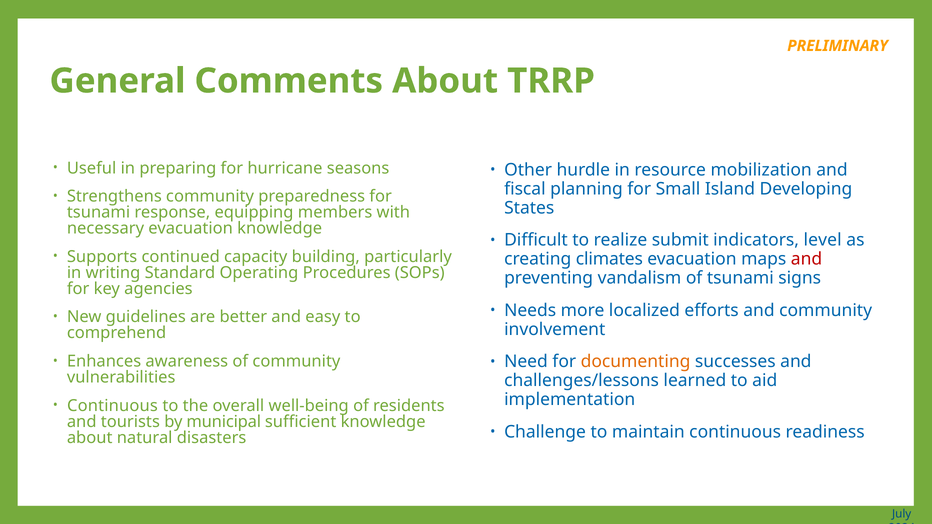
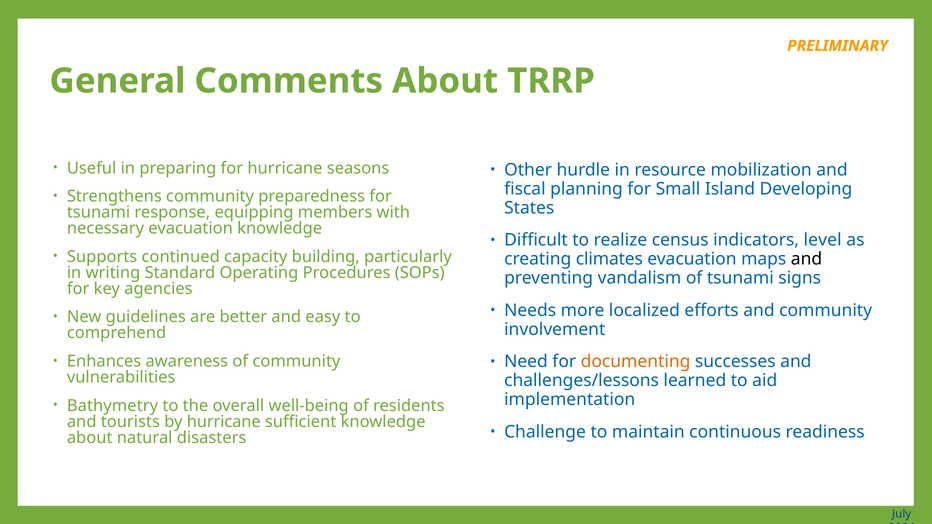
submit: submit -> census
and at (807, 259) colour: red -> black
Continuous at (112, 406): Continuous -> Bathymetry
by municipal: municipal -> hurricane
